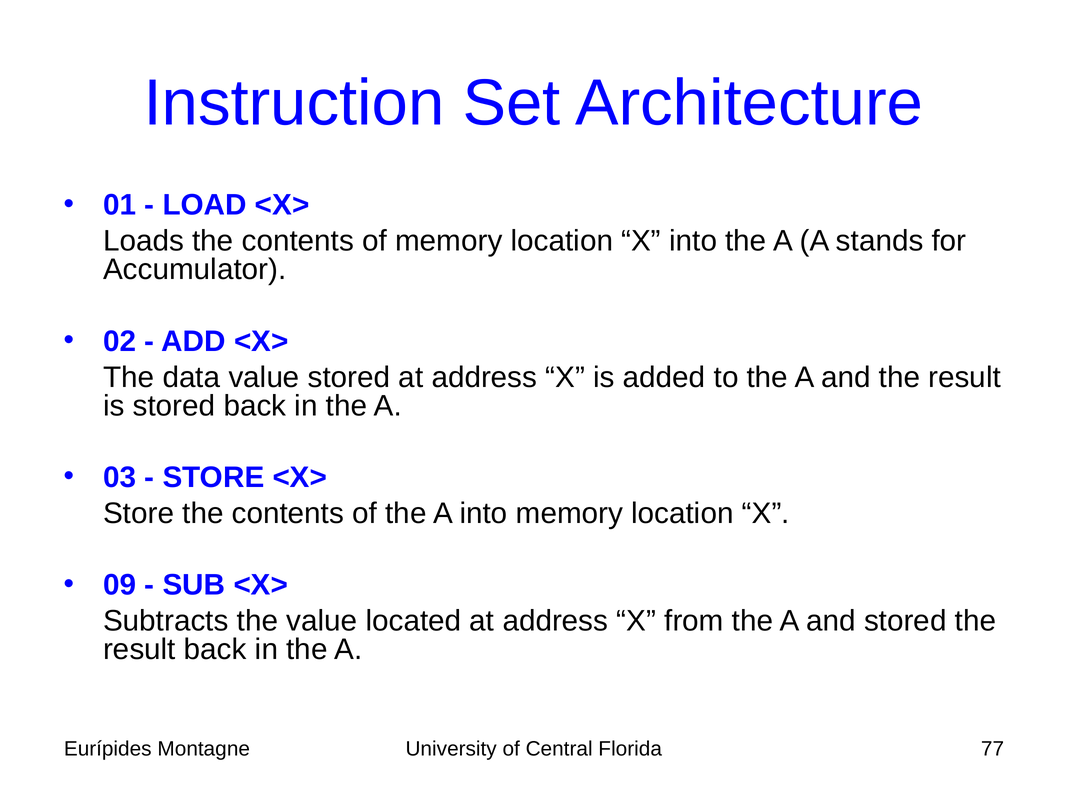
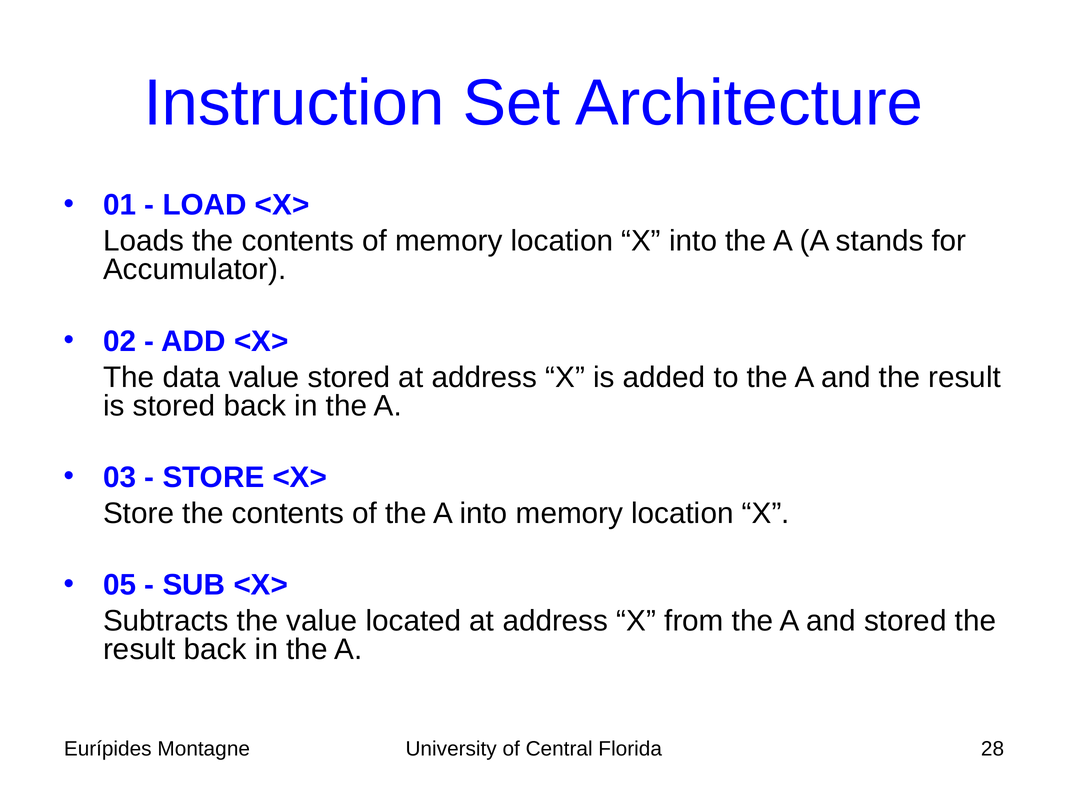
09: 09 -> 05
77: 77 -> 28
